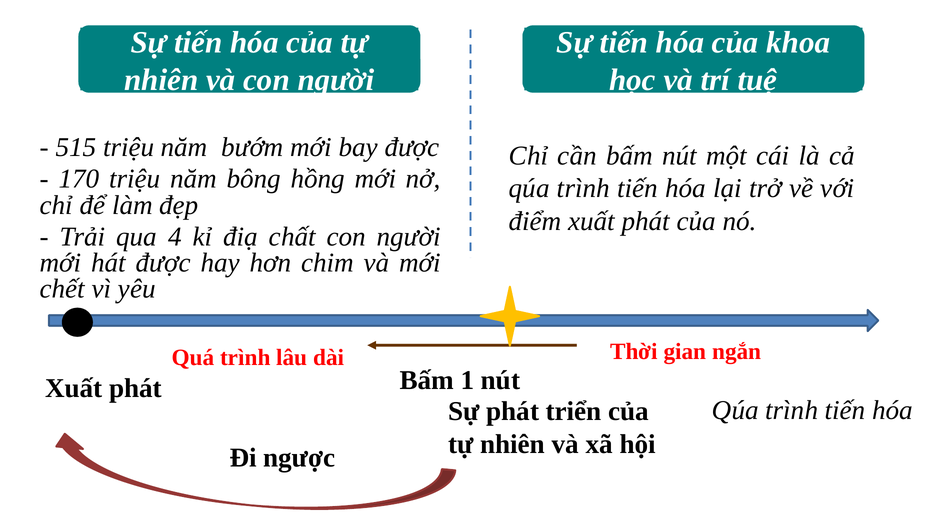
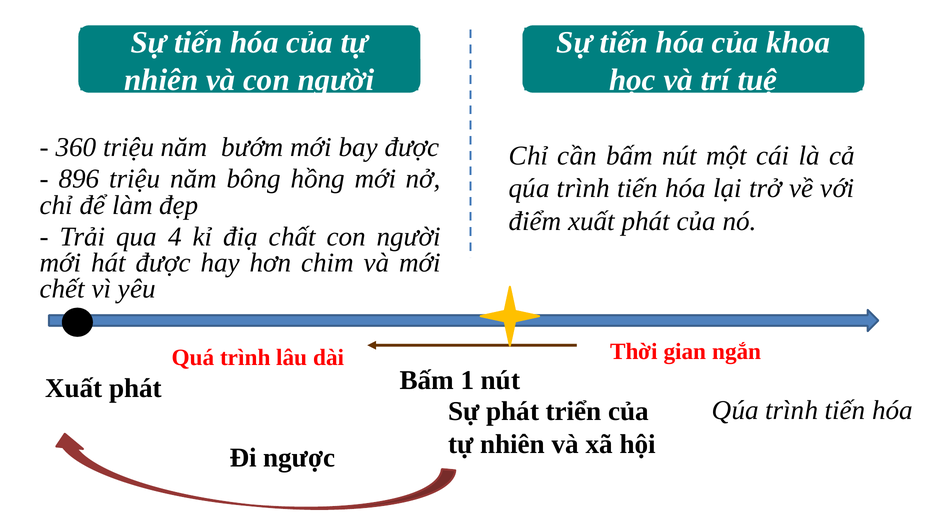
515: 515 -> 360
170: 170 -> 896
